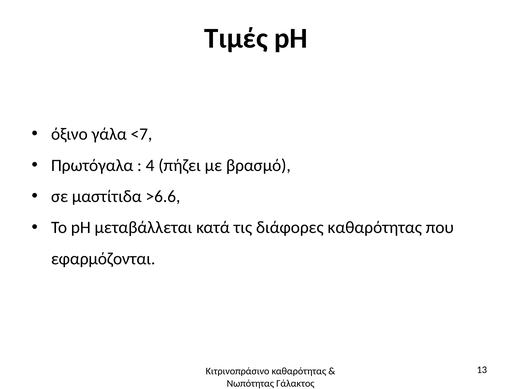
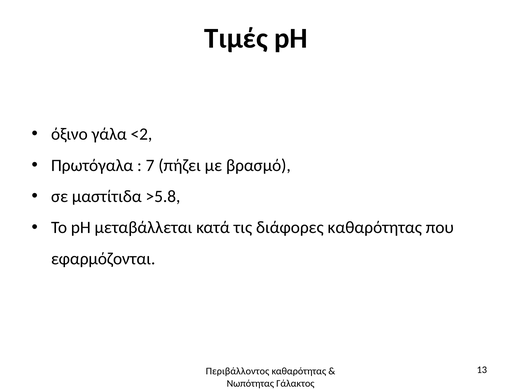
<7: <7 -> <2
4: 4 -> 7
>6.6: >6.6 -> >5.8
Κιτρινοπράσινο: Κιτρινοπράσινο -> Περιβάλλοντος
